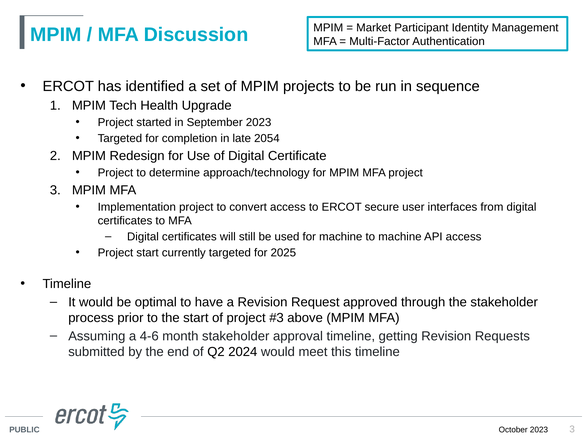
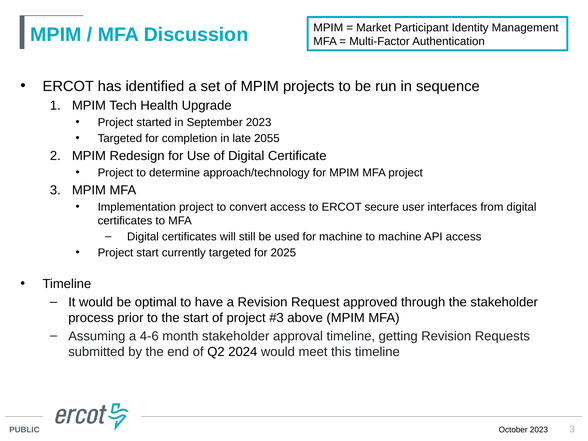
2054: 2054 -> 2055
